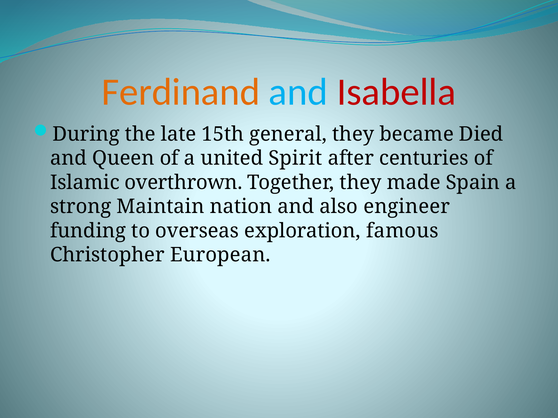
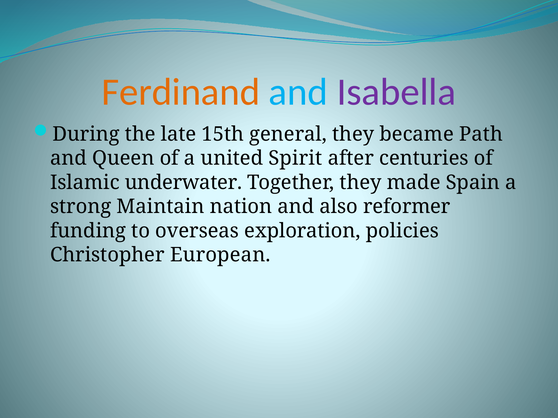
Isabella colour: red -> purple
Died: Died -> Path
overthrown: overthrown -> underwater
engineer: engineer -> reformer
famous: famous -> policies
